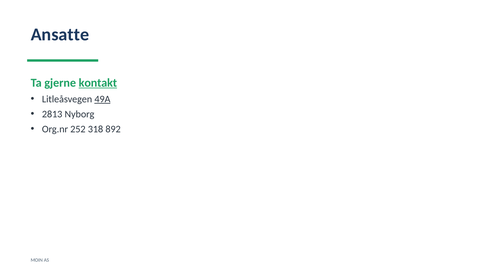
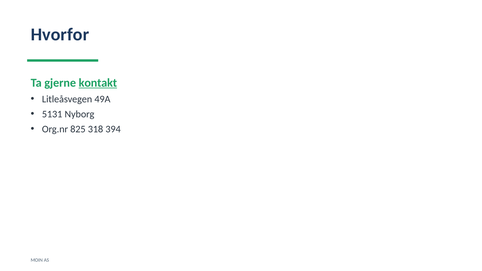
Ansatte: Ansatte -> Hvorfor
49A underline: present -> none
2813: 2813 -> 5131
252: 252 -> 825
892: 892 -> 394
